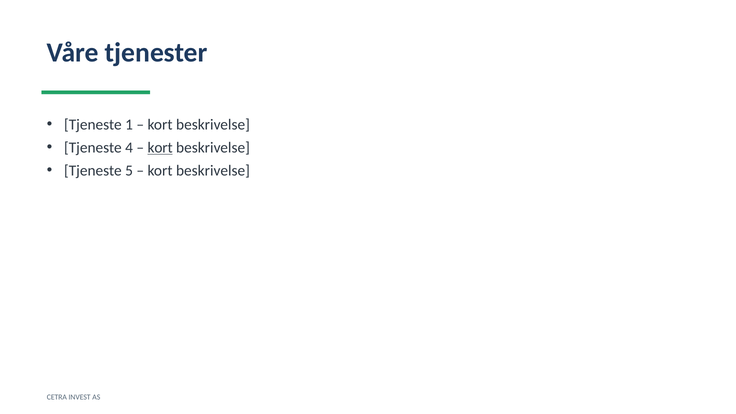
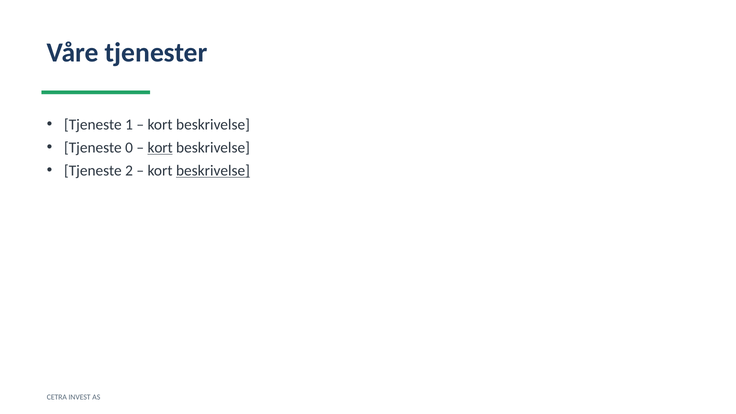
4: 4 -> 0
5: 5 -> 2
beskrivelse at (213, 171) underline: none -> present
